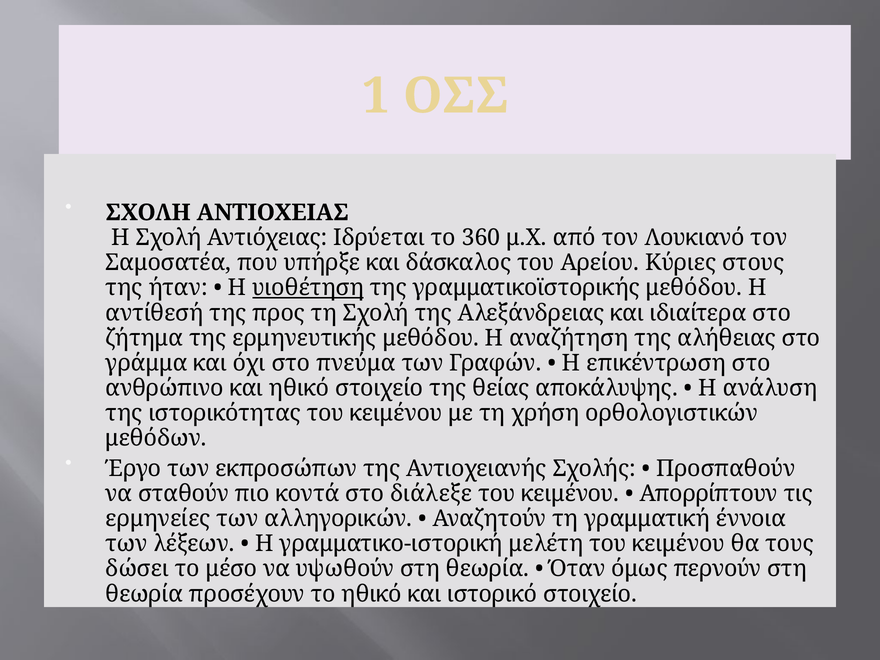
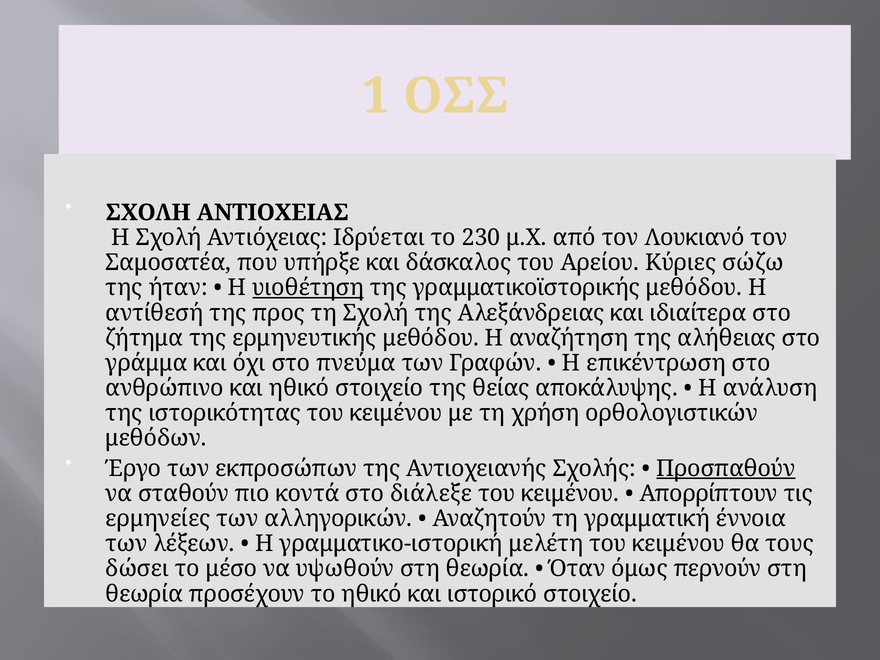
360: 360 -> 230
στους: στους -> σώζω
Προσπαθούν underline: none -> present
